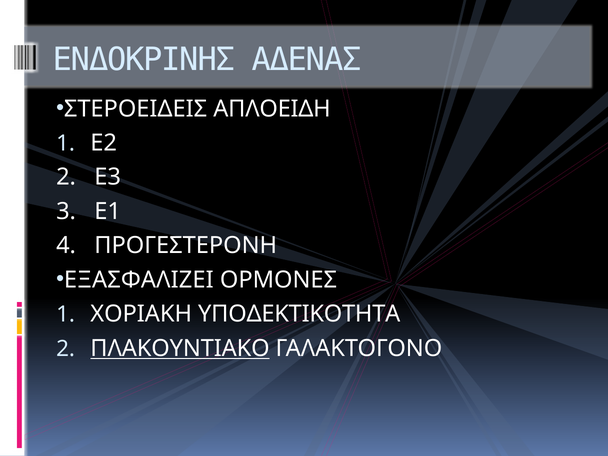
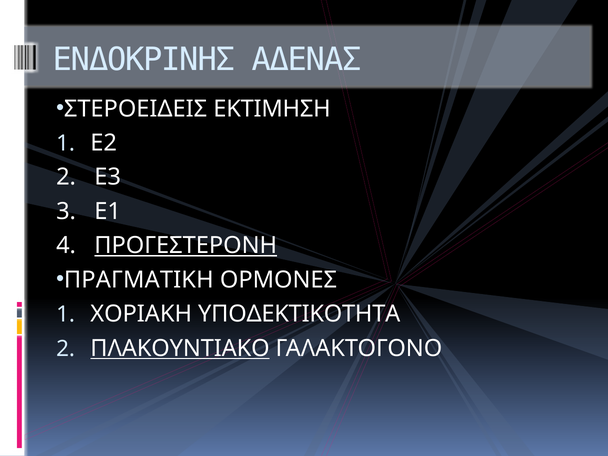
ΑΠΛΟΕΙΔΗ: ΑΠΛΟΕΙΔΗ -> ΕΚΤΙΜΗΣΗ
ΠΡΟΓΕΣΤΕΡΟΝΗ underline: none -> present
ΕΞΑΣΦΑΛΙΖΕΙ: ΕΞΑΣΦΑΛΙΖΕΙ -> ΠΡΑΓΜΑΤΙΚΗ
